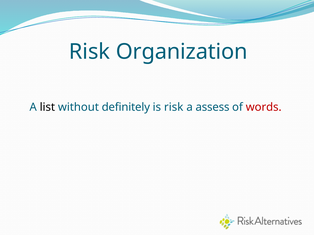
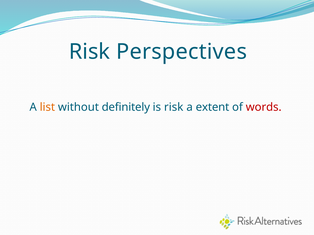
Organization: Organization -> Perspectives
list colour: black -> orange
assess: assess -> extent
